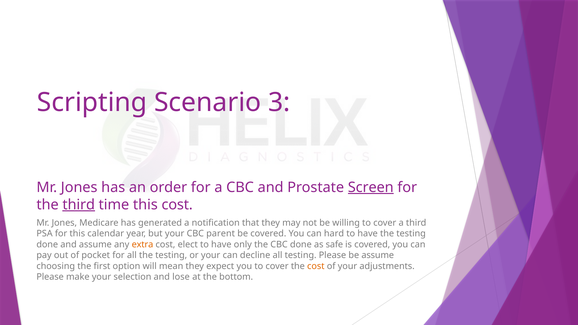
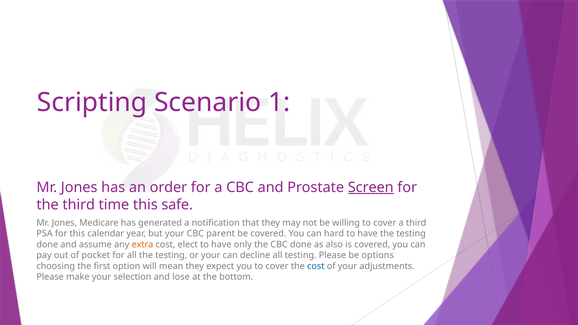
3: 3 -> 1
third at (79, 205) underline: present -> none
this cost: cost -> safe
safe: safe -> also
be assume: assume -> options
cost at (316, 266) colour: orange -> blue
